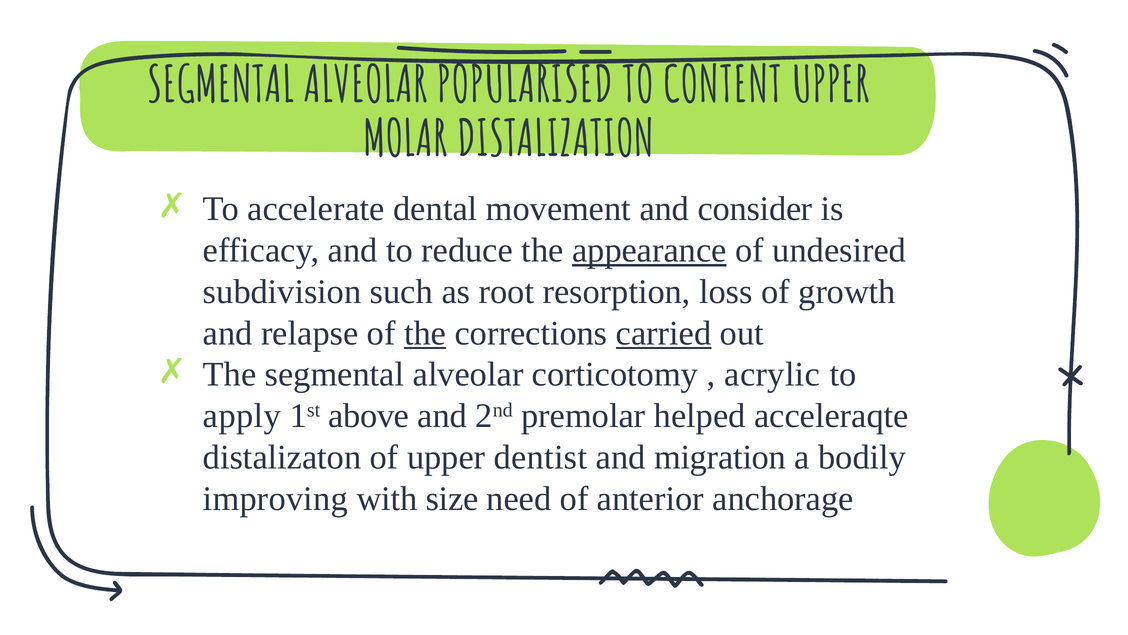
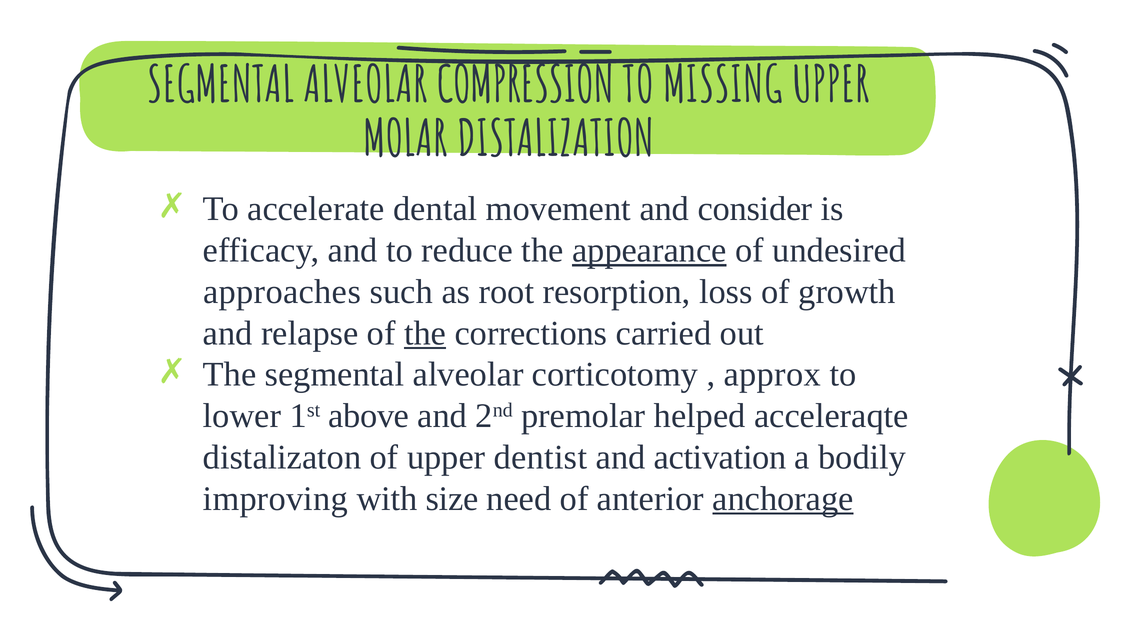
POPULARISED: POPULARISED -> COMPRESSION
CONTENT: CONTENT -> MISSING
subdivision: subdivision -> approaches
carried underline: present -> none
acrylic: acrylic -> approx
apply: apply -> lower
migration: migration -> activation
anchorage underline: none -> present
